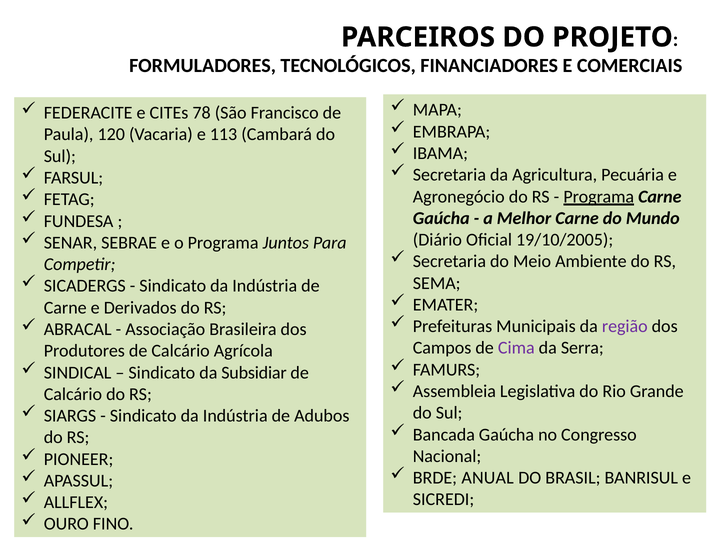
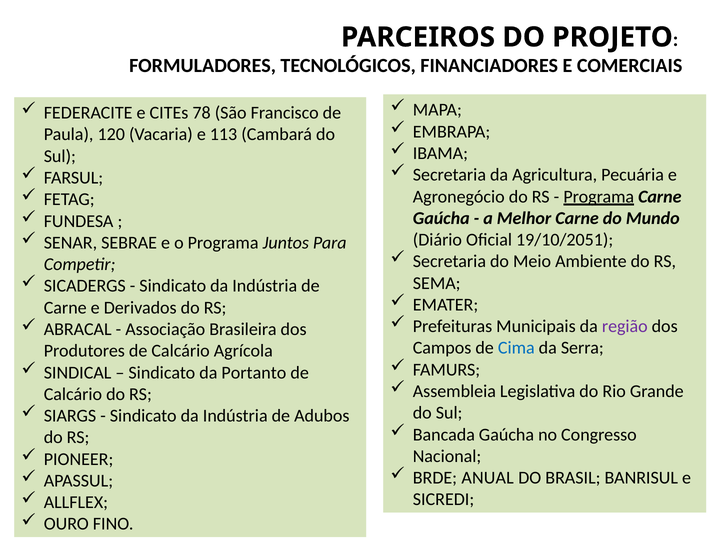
19/10/2005: 19/10/2005 -> 19/10/2051
Cima colour: purple -> blue
Subsidiar: Subsidiar -> Portanto
